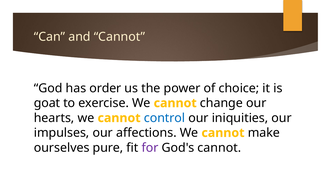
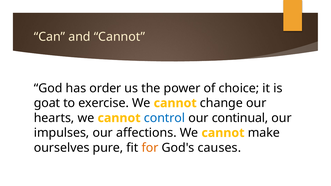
iniquities: iniquities -> continual
for colour: purple -> orange
God's cannot: cannot -> causes
